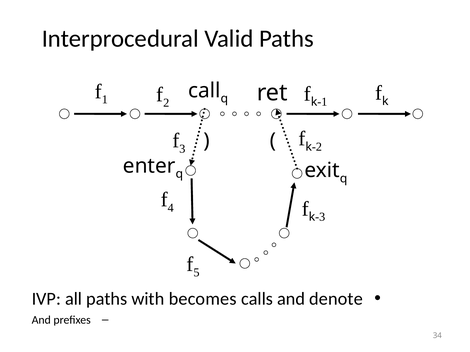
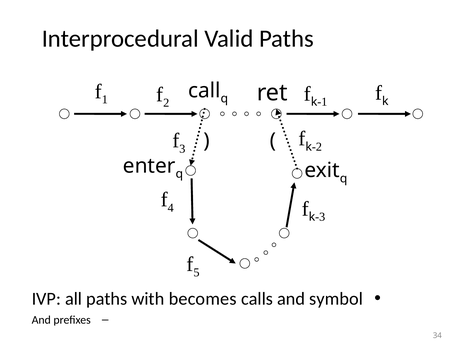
denote: denote -> symbol
